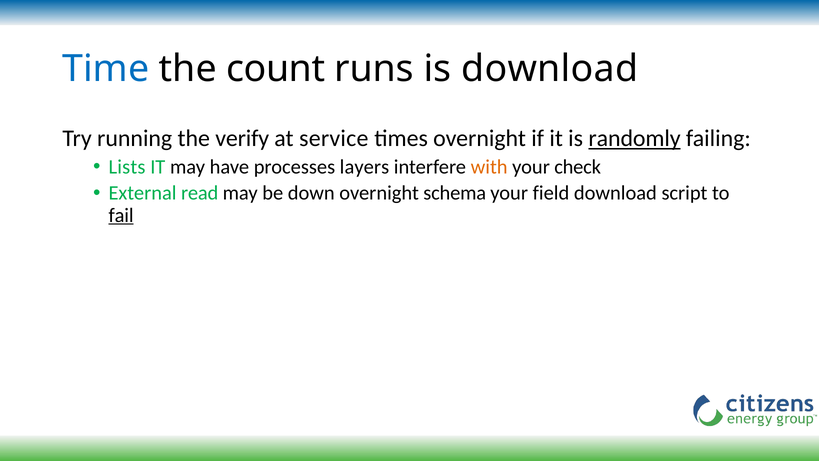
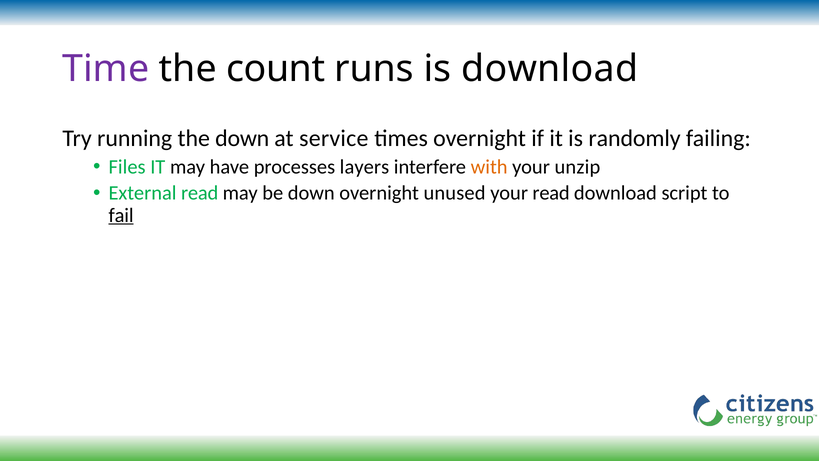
Time colour: blue -> purple
the verify: verify -> down
randomly underline: present -> none
Lists: Lists -> Files
check: check -> unzip
schema: schema -> unused
your field: field -> read
